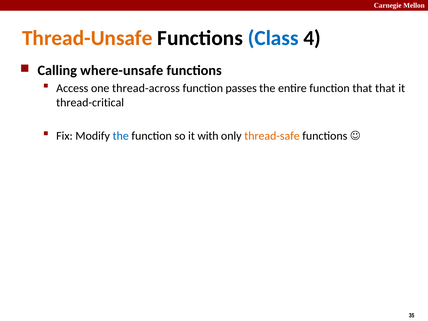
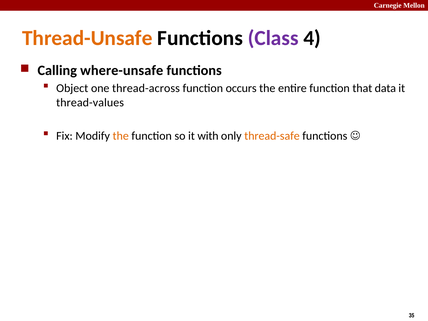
Class colour: blue -> purple
Access: Access -> Object
passes: passes -> occurs
that that: that -> data
thread-critical: thread-critical -> thread-values
the at (121, 136) colour: blue -> orange
